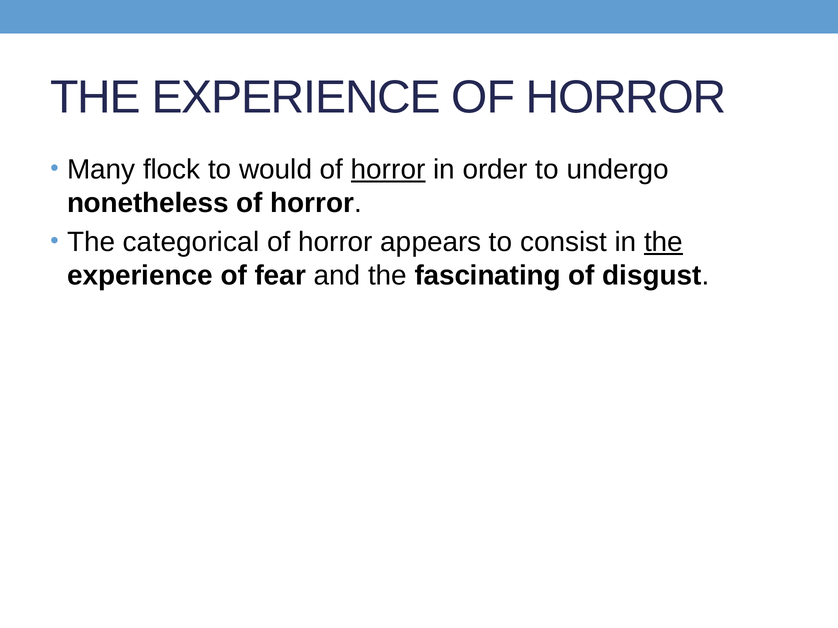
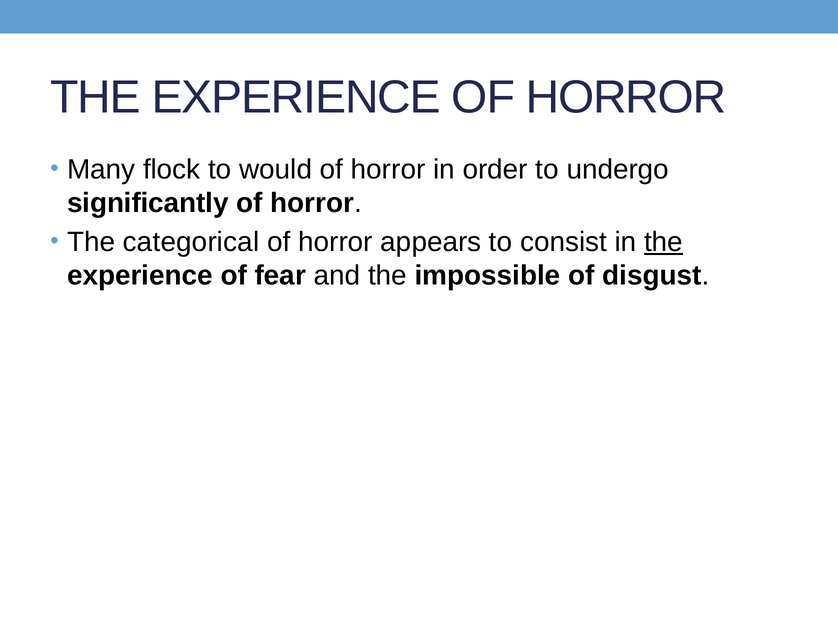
horror at (388, 170) underline: present -> none
nonetheless: nonetheless -> significantly
fascinating: fascinating -> impossible
